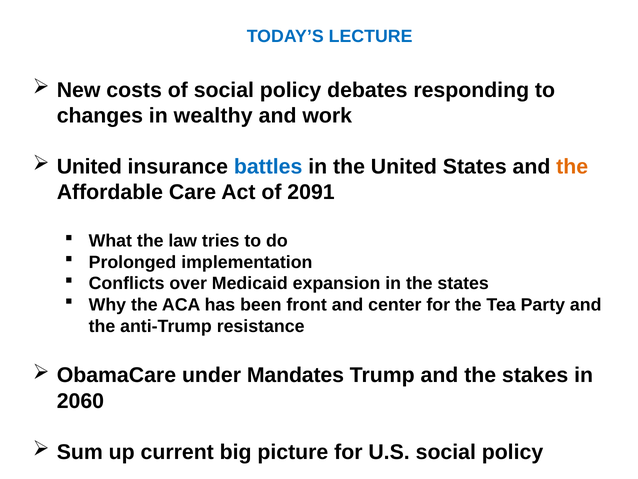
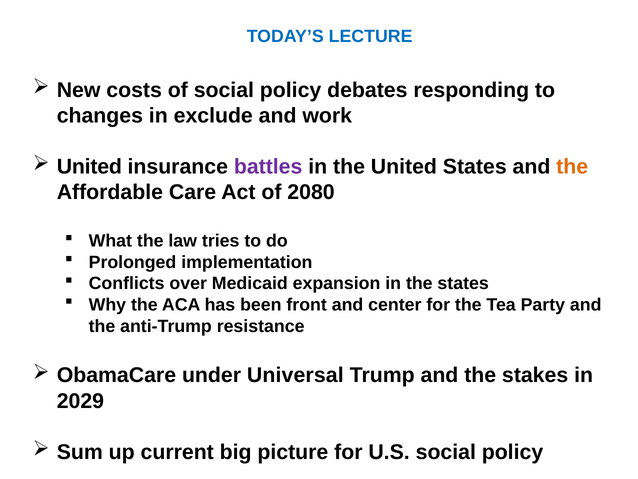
wealthy: wealthy -> exclude
battles colour: blue -> purple
2091: 2091 -> 2080
Mandates: Mandates -> Universal
2060: 2060 -> 2029
